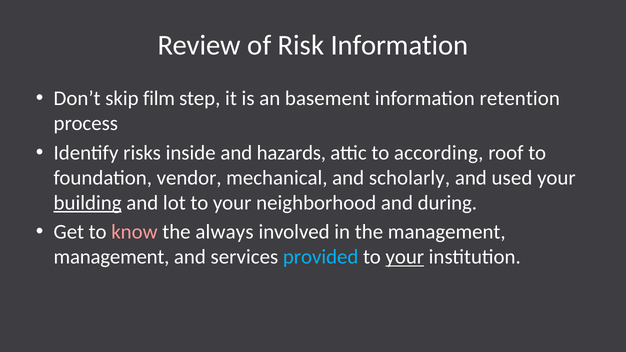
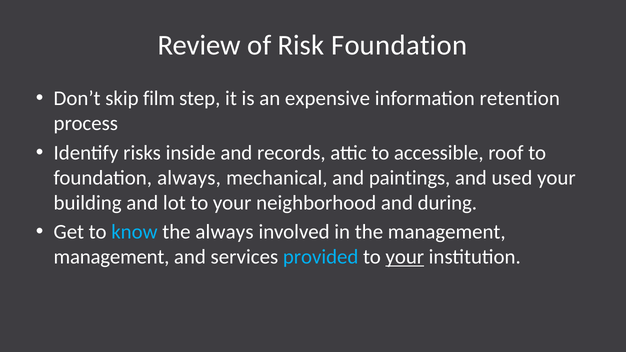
Risk Information: Information -> Foundation
basement: basement -> expensive
hazards: hazards -> records
according: according -> accessible
foundation vendor: vendor -> always
scholarly: scholarly -> paintings
building underline: present -> none
know colour: pink -> light blue
